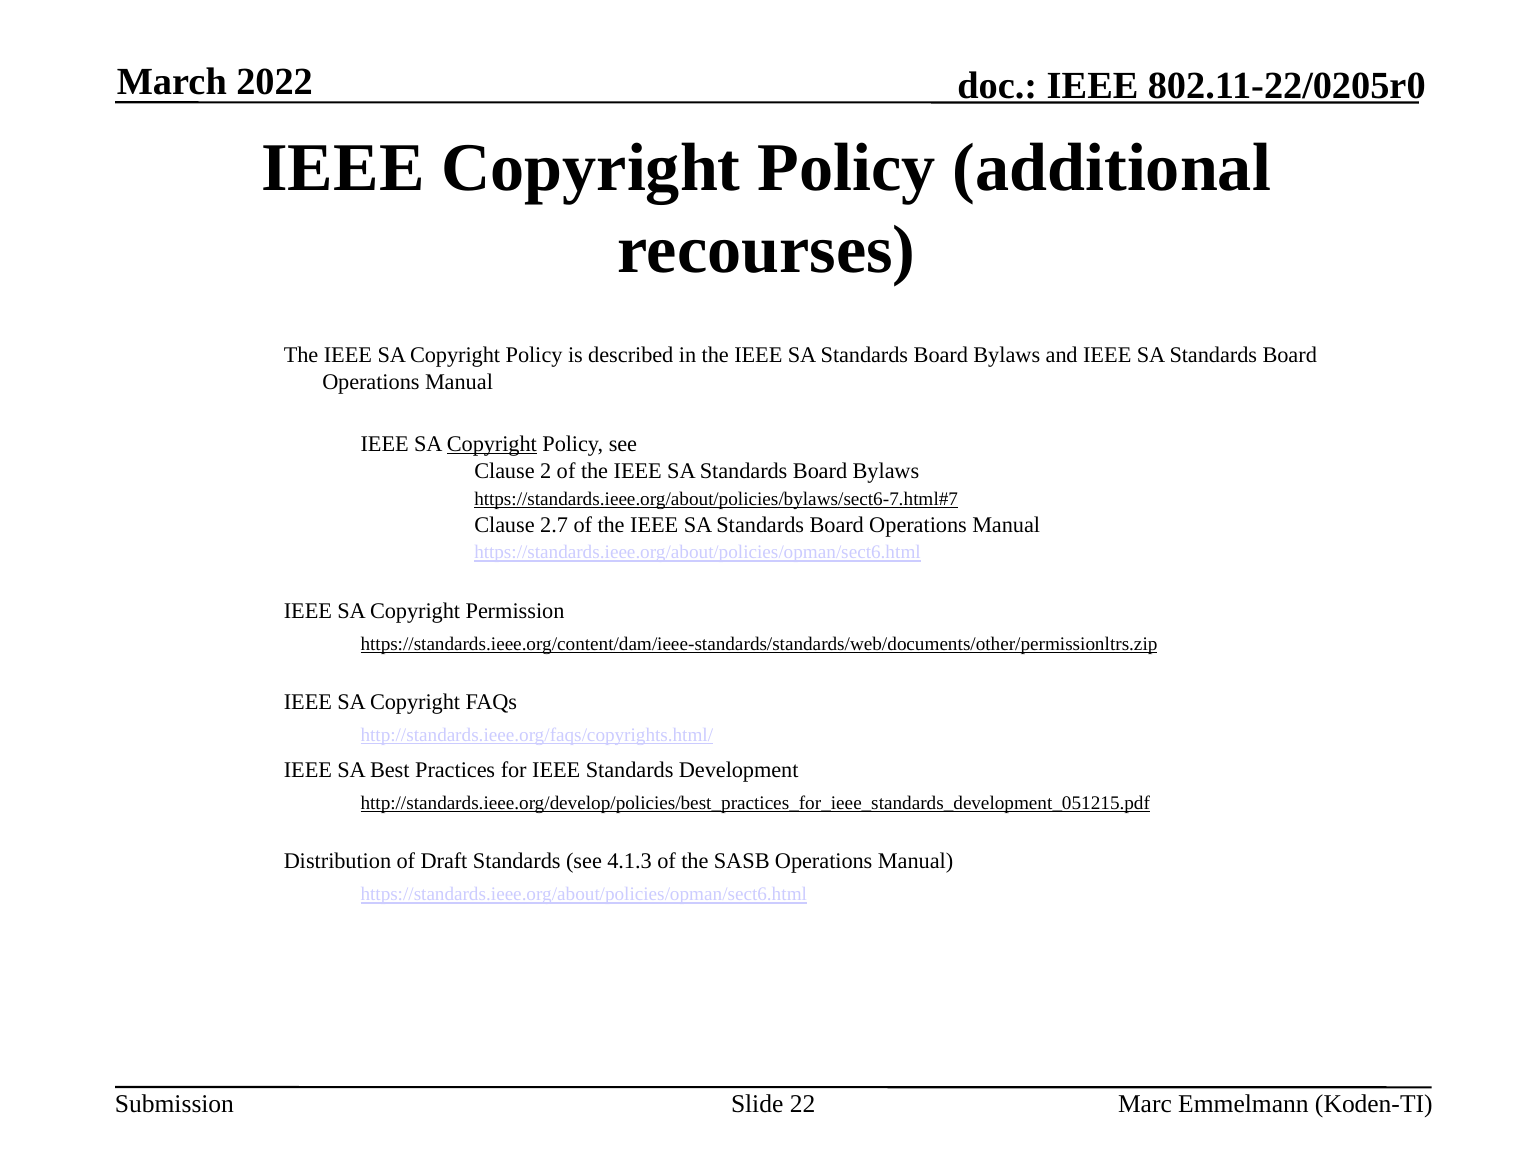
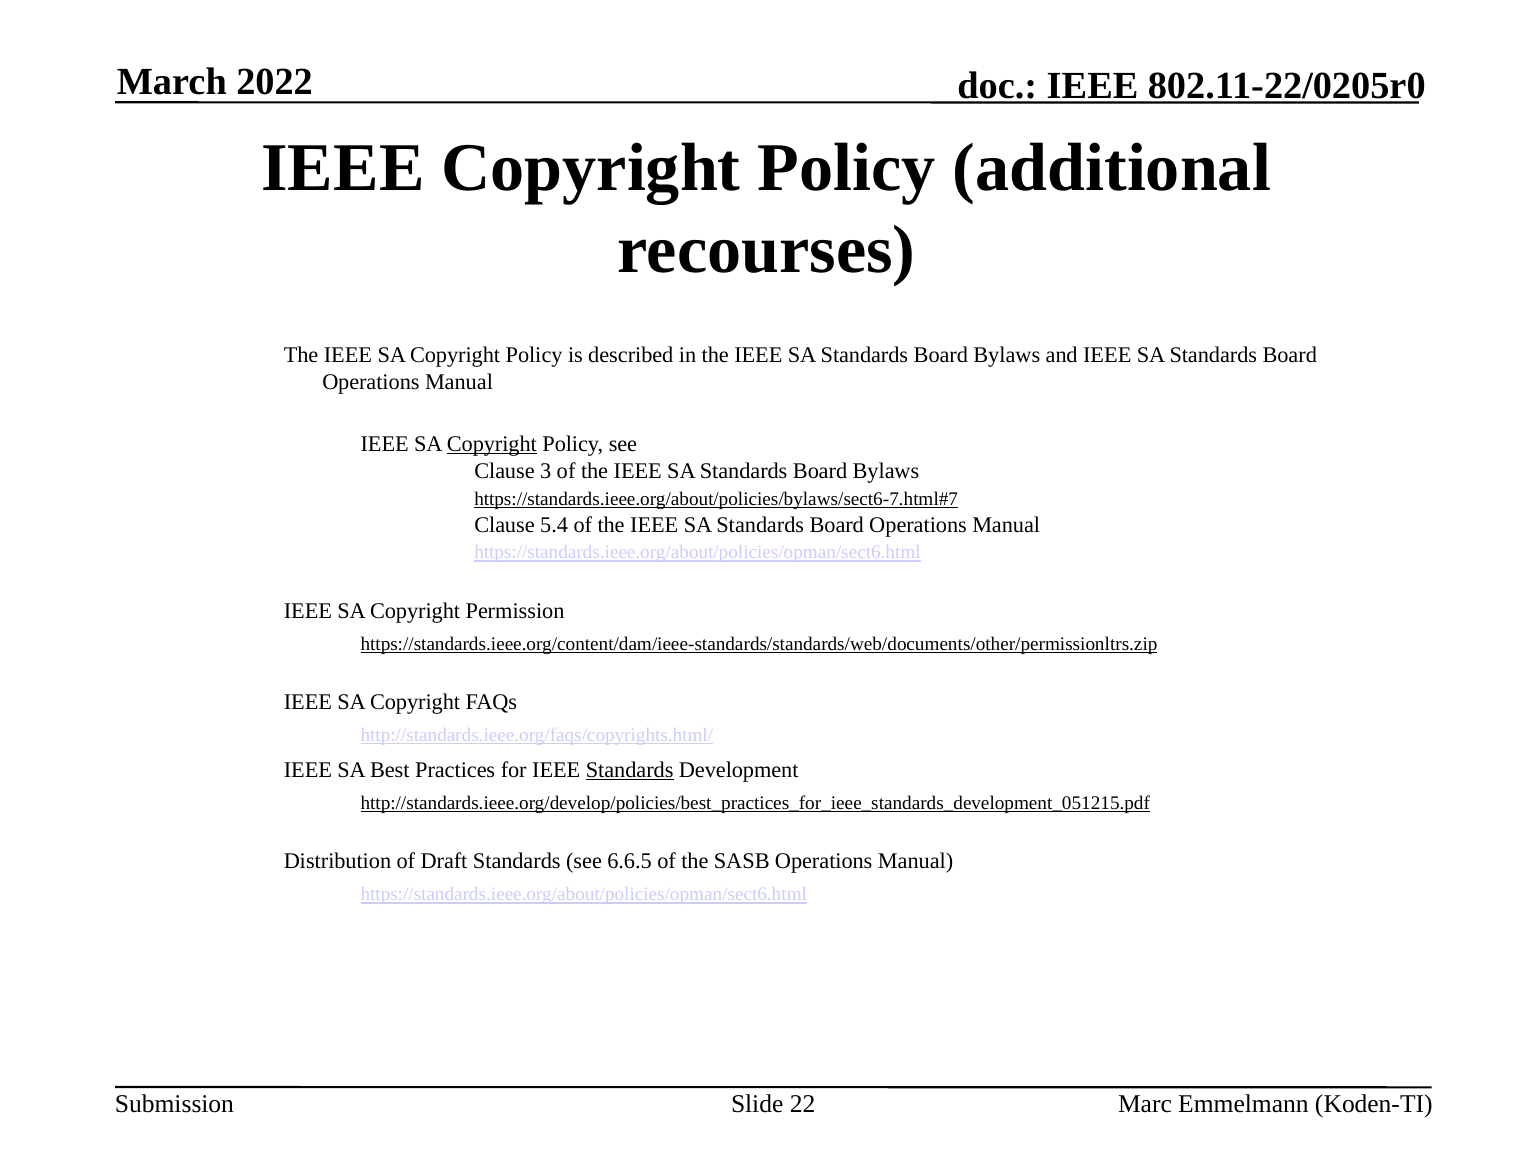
2: 2 -> 3
2.7: 2.7 -> 5.4
Standards at (630, 770) underline: none -> present
4.1.3: 4.1.3 -> 6.6.5
